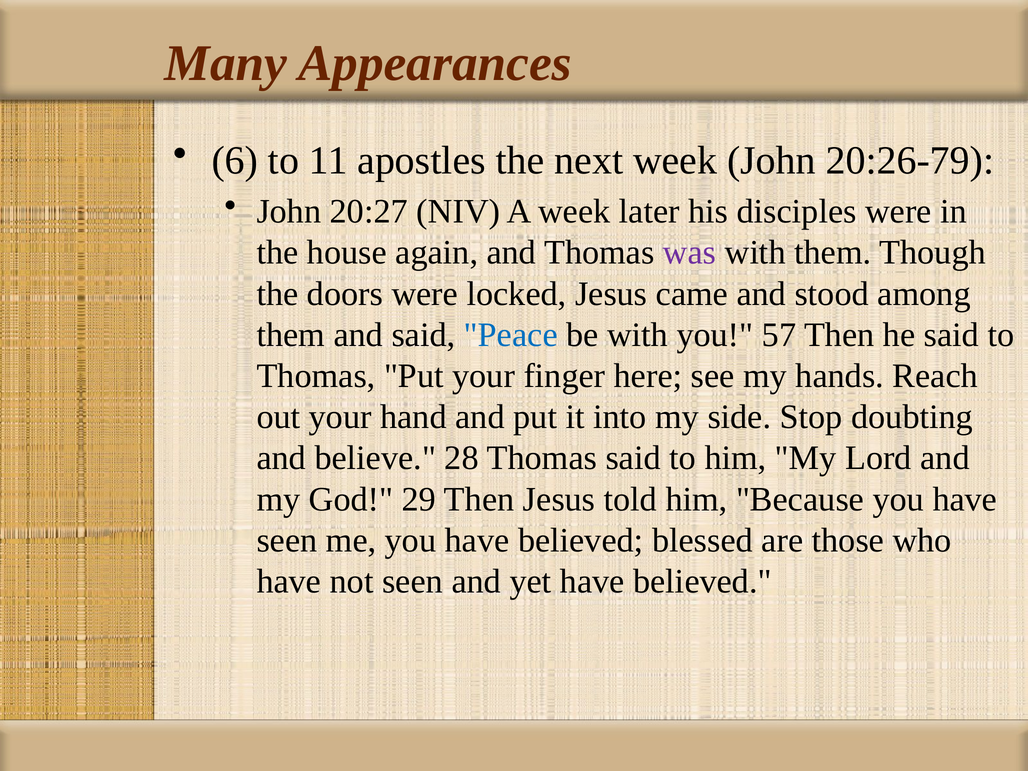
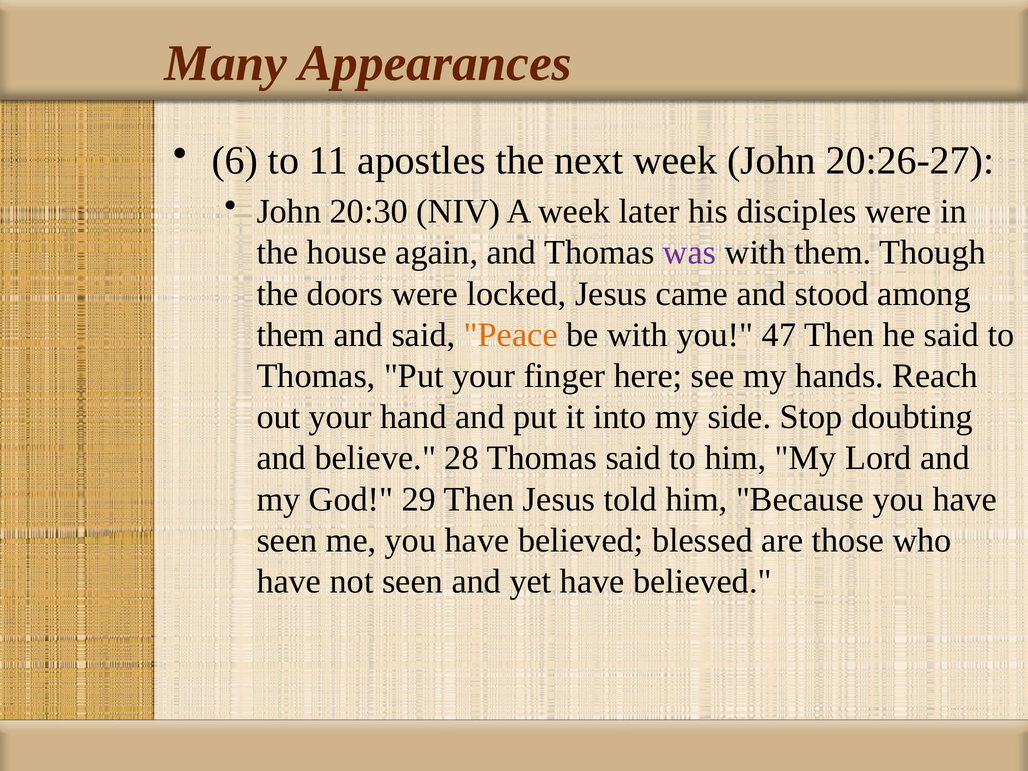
20:26-79: 20:26-79 -> 20:26-27
20:27: 20:27 -> 20:30
Peace colour: blue -> orange
57: 57 -> 47
